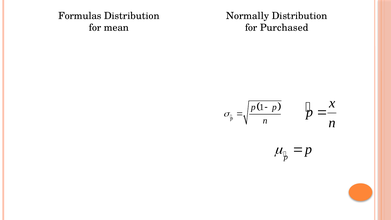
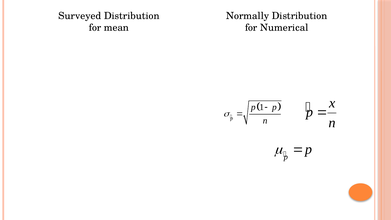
Formulas: Formulas -> Surveyed
Purchased: Purchased -> Numerical
